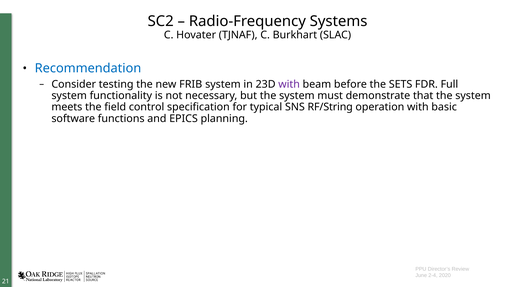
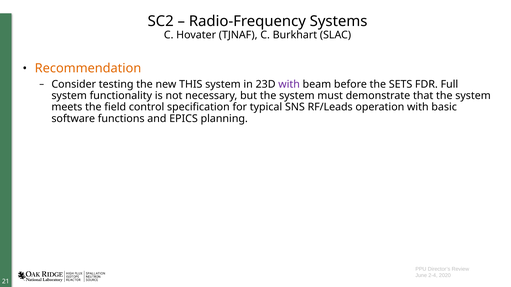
Recommendation colour: blue -> orange
FRIB: FRIB -> THIS
RF/String: RF/String -> RF/Leads
